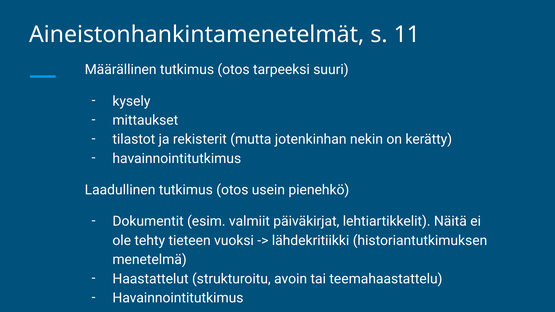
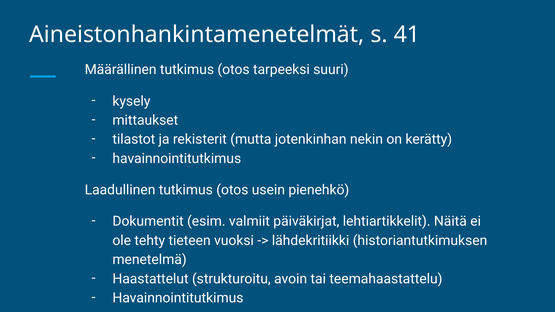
11: 11 -> 41
